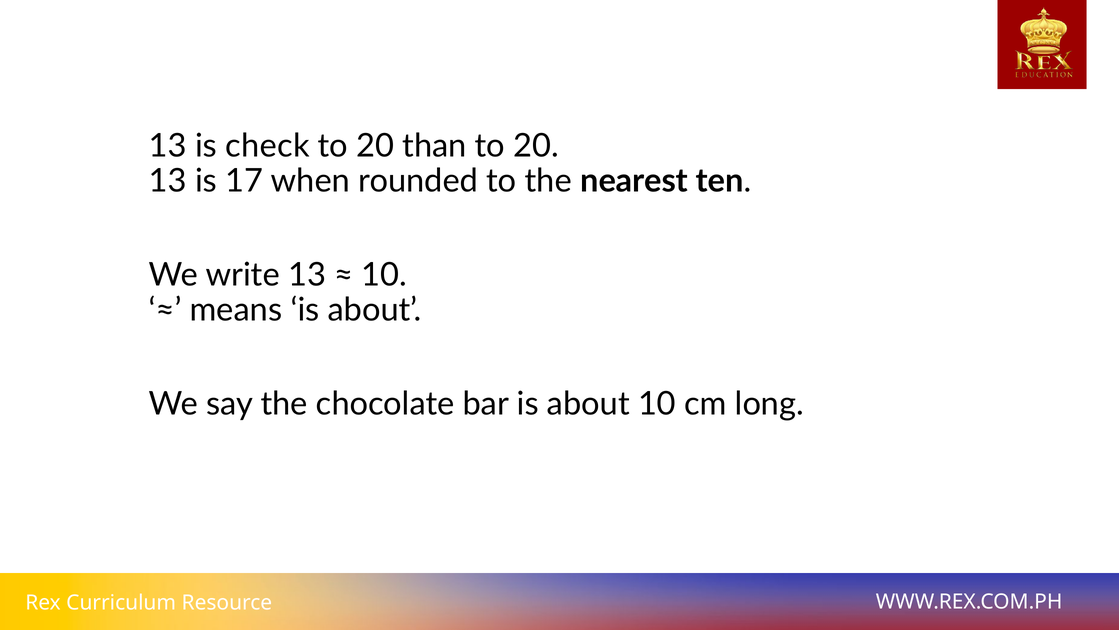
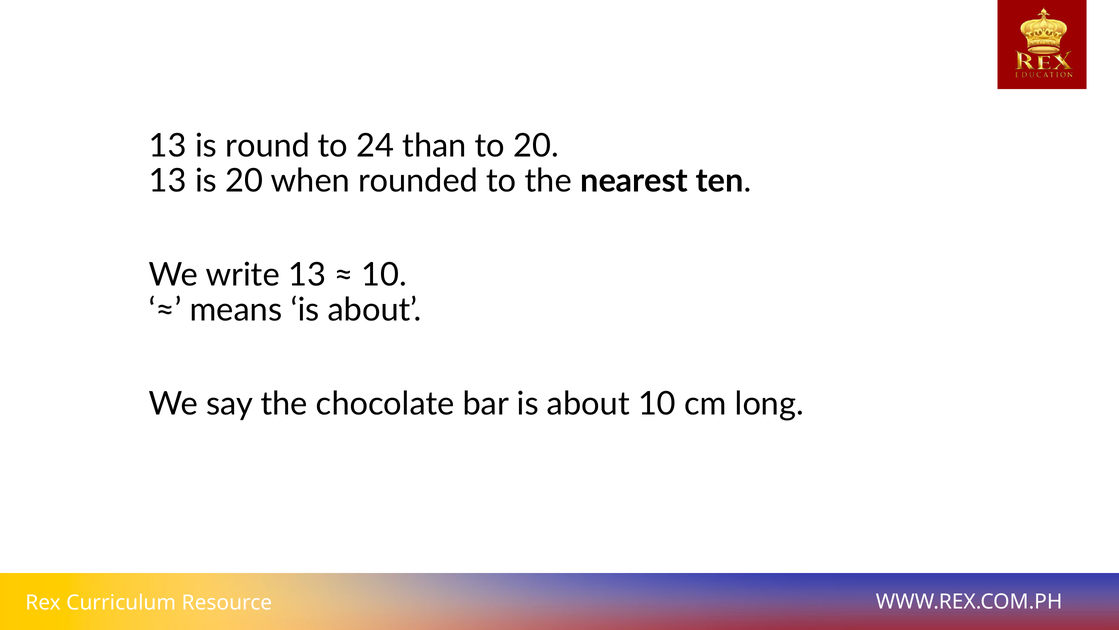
check: check -> round
20 at (375, 146): 20 -> 24
is 17: 17 -> 20
